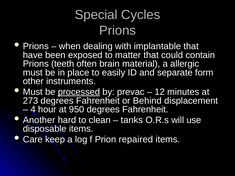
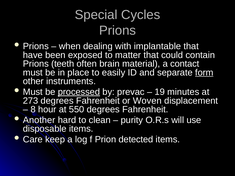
allergic: allergic -> contact
form underline: none -> present
12: 12 -> 19
Behind: Behind -> Woven
4: 4 -> 8
950: 950 -> 550
tanks: tanks -> purity
repaired: repaired -> detected
